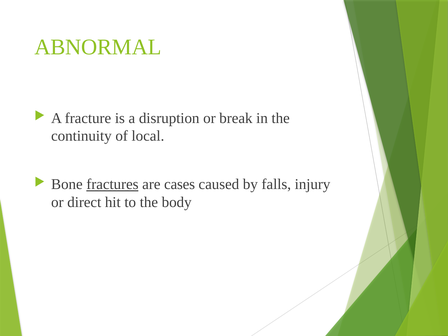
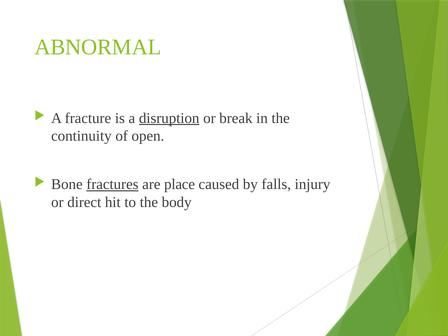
disruption underline: none -> present
local: local -> open
cases: cases -> place
